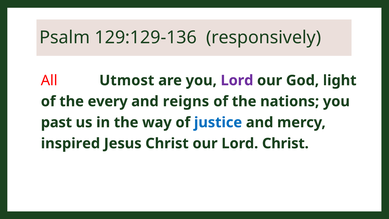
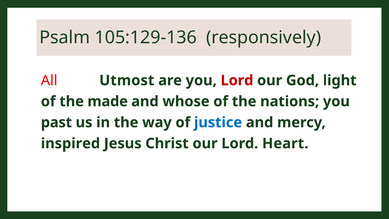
129:129-136: 129:129-136 -> 105:129-136
Lord at (237, 80) colour: purple -> red
every: every -> made
reigns: reigns -> whose
Lord Christ: Christ -> Heart
